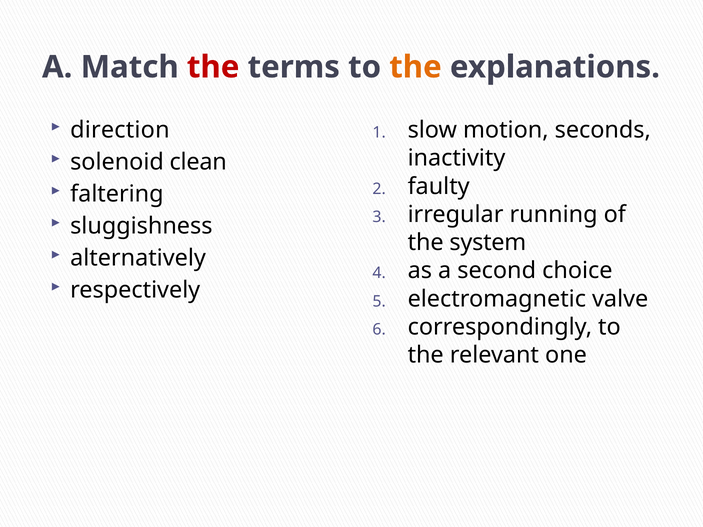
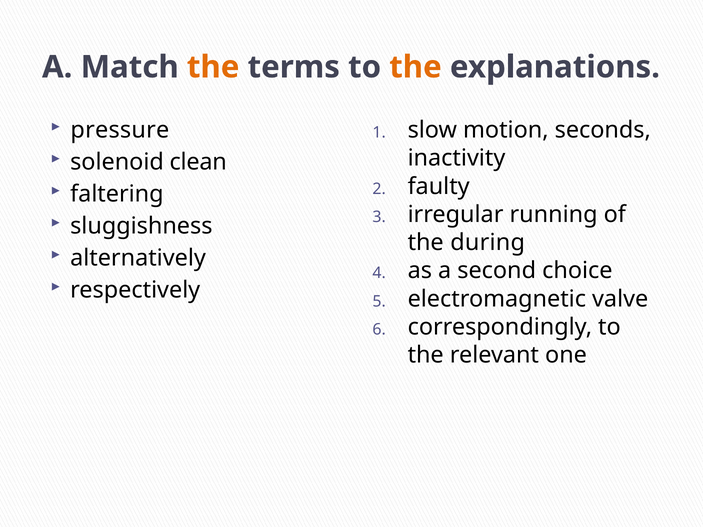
the at (213, 67) colour: red -> orange
direction: direction -> pressure
system: system -> during
